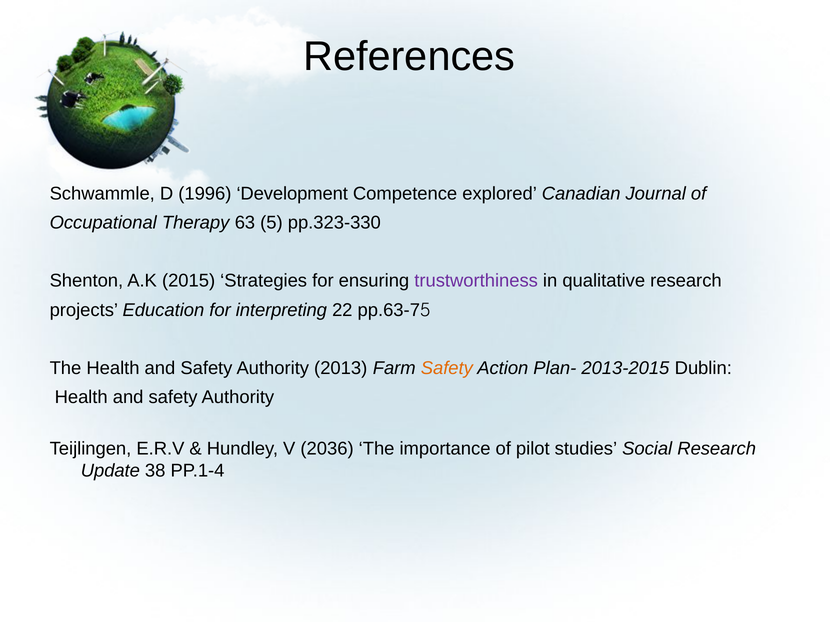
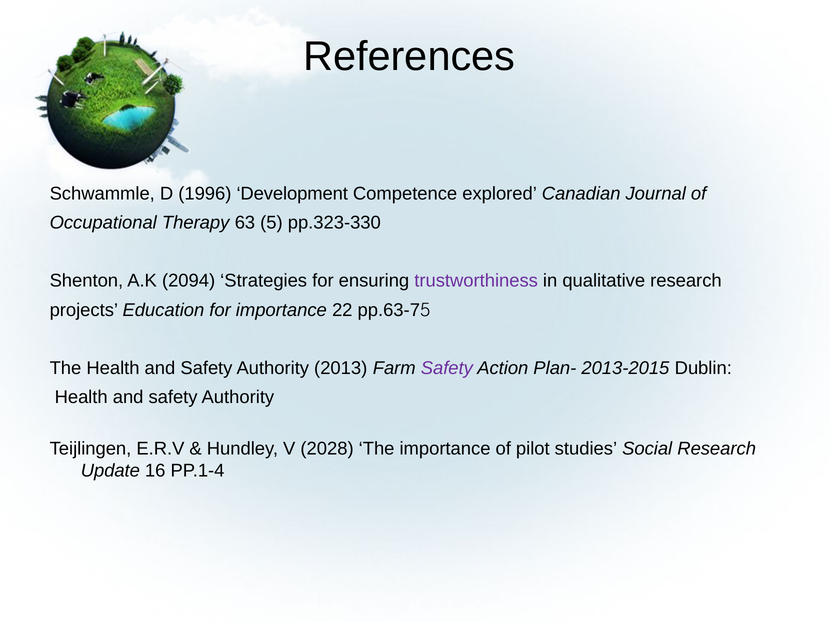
2015: 2015 -> 2094
for interpreting: interpreting -> importance
Safety at (447, 368) colour: orange -> purple
2036: 2036 -> 2028
38: 38 -> 16
